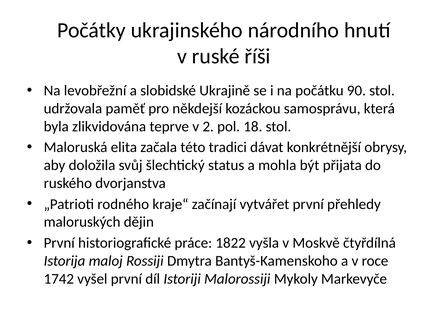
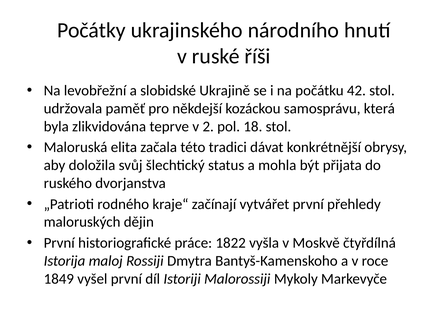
90: 90 -> 42
1742: 1742 -> 1849
